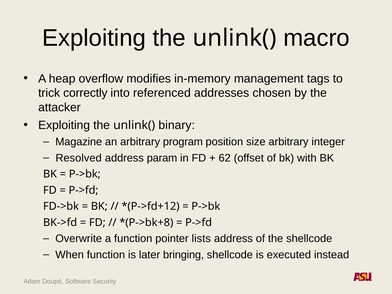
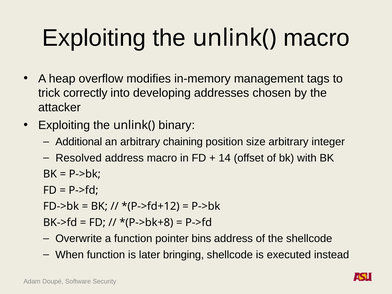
referenced: referenced -> developing
Magazine: Magazine -> Additional
program: program -> chaining
address param: param -> macro
62: 62 -> 14
lists: lists -> bins
